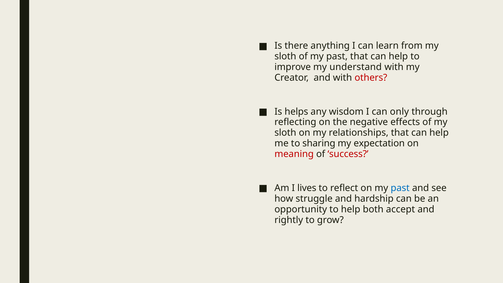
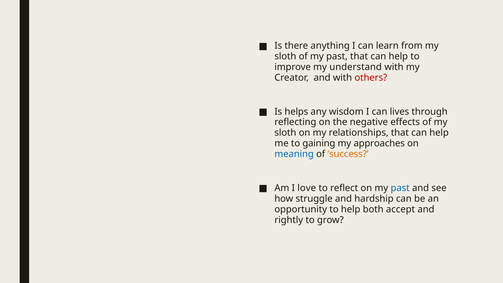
only: only -> lives
sharing: sharing -> gaining
expectation: expectation -> approaches
meaning colour: red -> blue
success colour: red -> orange
lives: lives -> love
